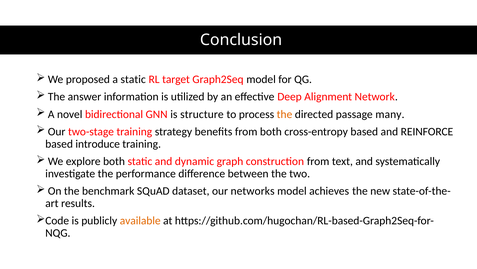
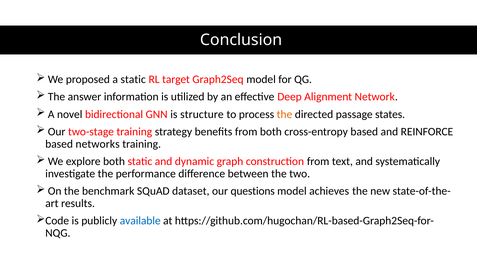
many: many -> states
introduce: introduce -> networks
networks: networks -> questions
available colour: orange -> blue
